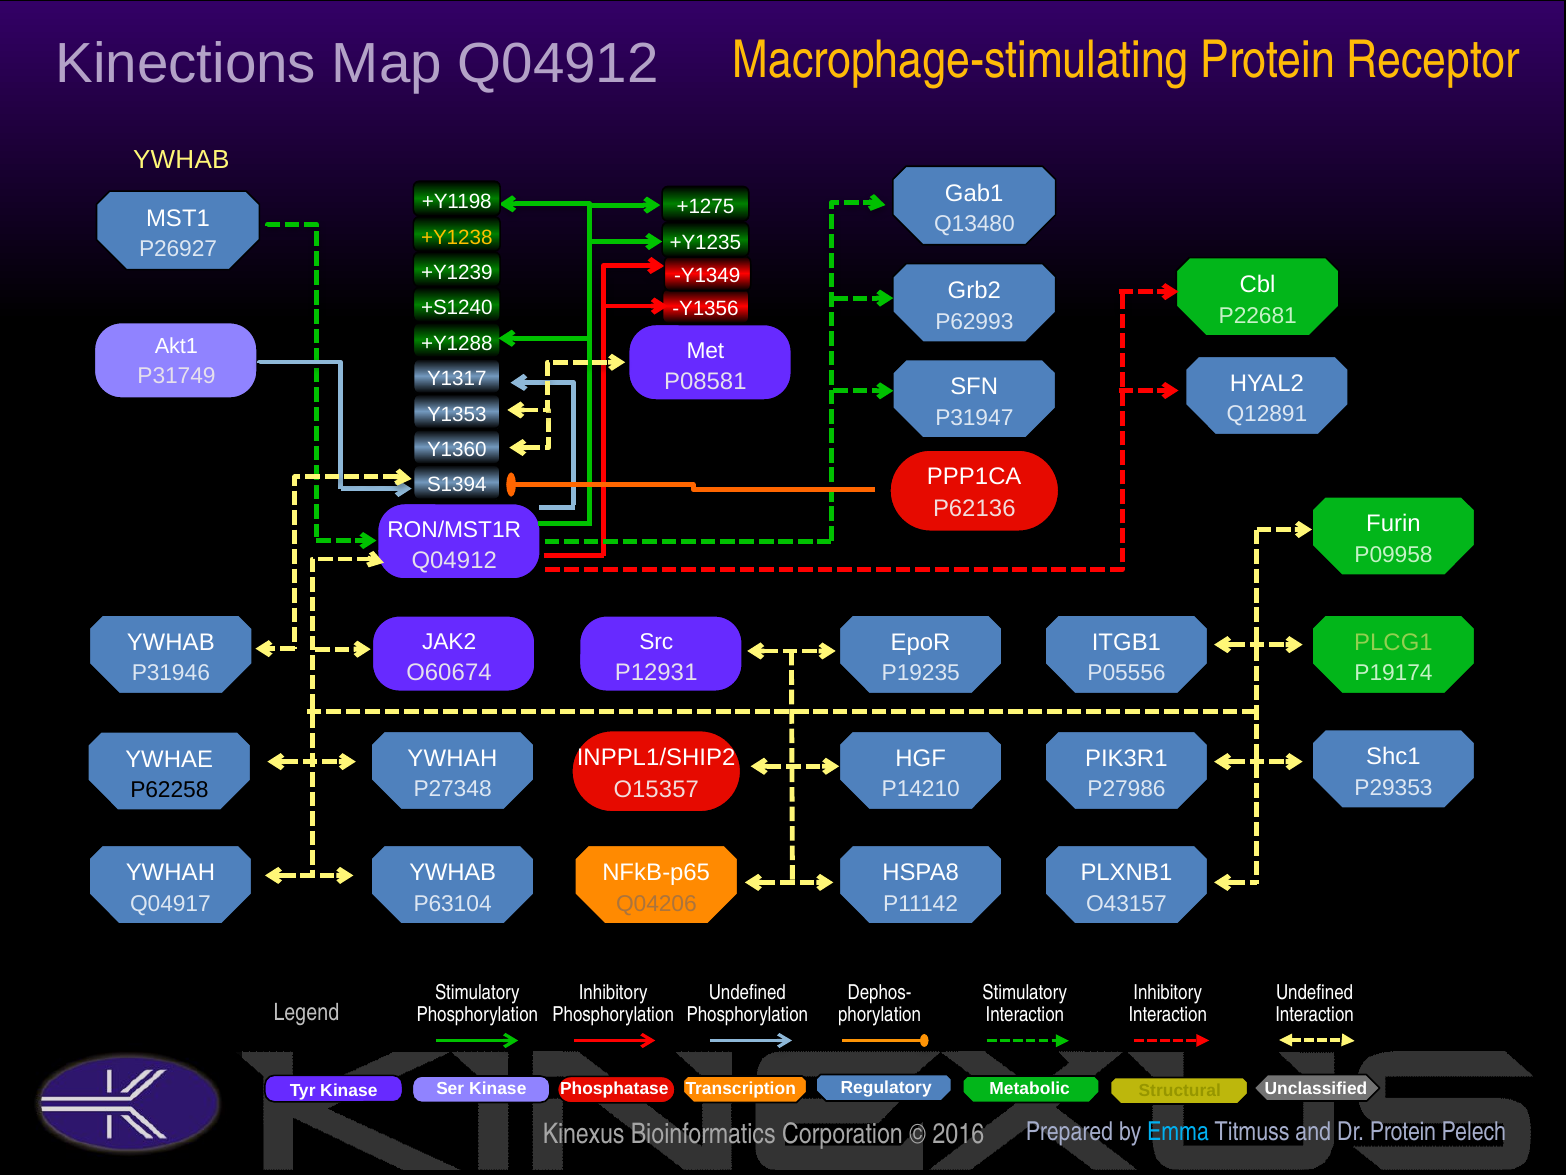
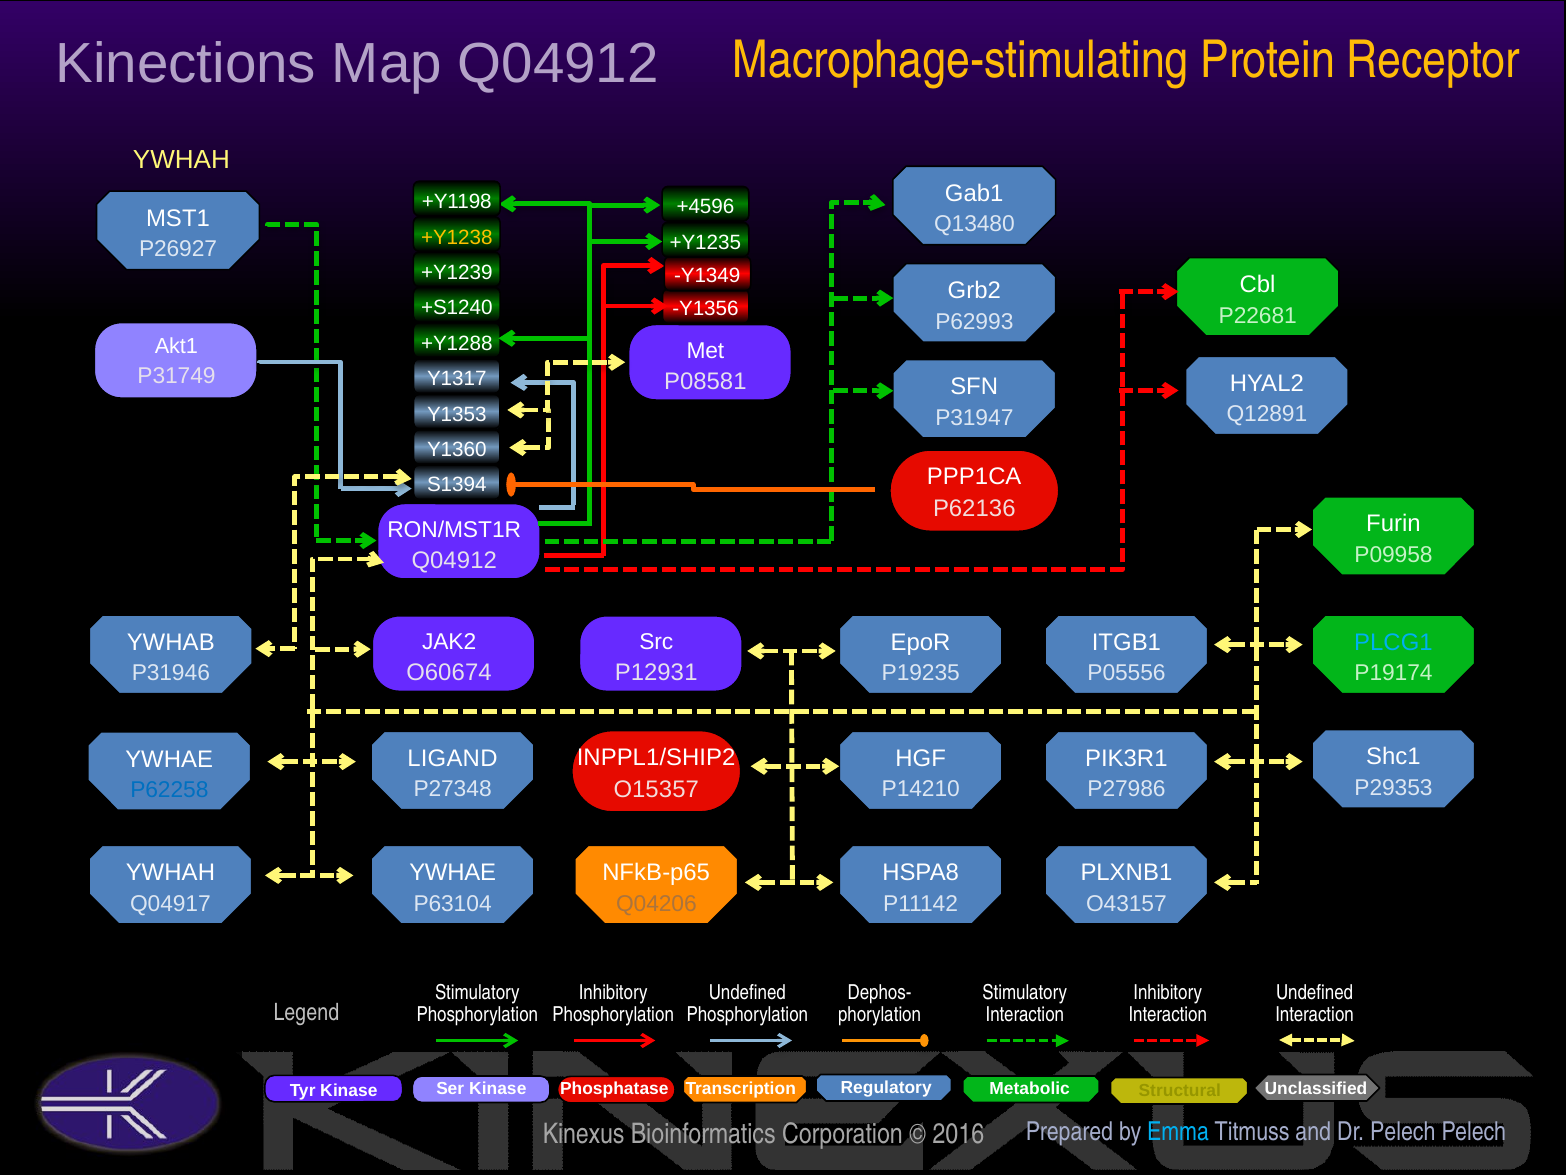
YWHAB at (181, 159): YWHAB -> YWHAH
+1275: +1275 -> +4596
PLCG1 colour: light green -> light blue
YWHAH at (452, 758): YWHAH -> LIGAND
P62258 colour: black -> blue
YWHAB at (453, 872): YWHAB -> YWHAE
Dr Protein: Protein -> Pelech
